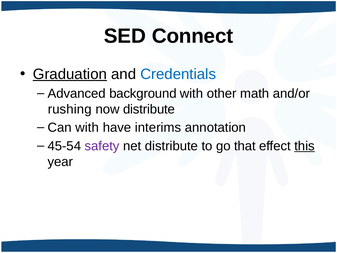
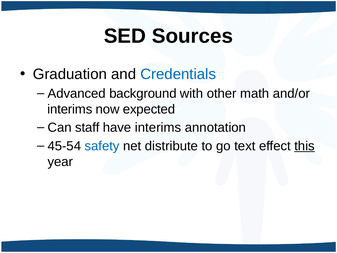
Connect: Connect -> Sources
Graduation underline: present -> none
rushing at (70, 109): rushing -> interims
now distribute: distribute -> expected
Can with: with -> staff
safety colour: purple -> blue
that: that -> text
